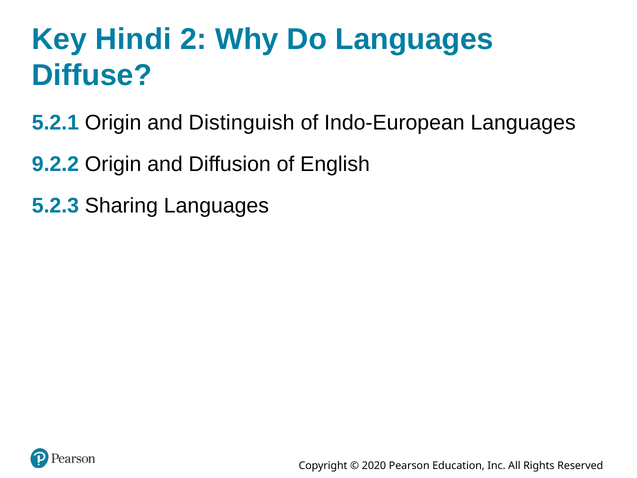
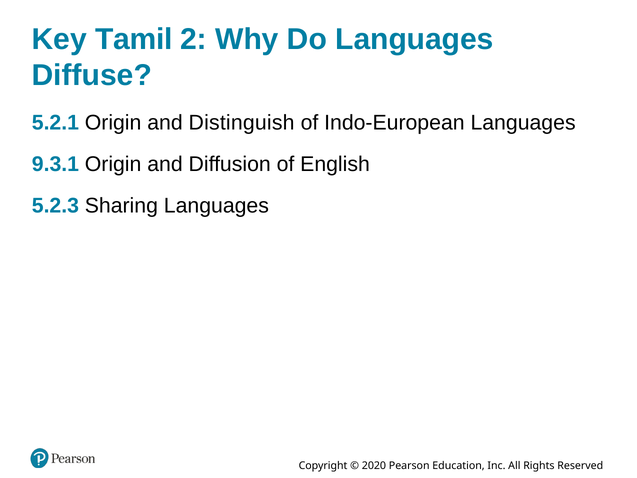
Hindi: Hindi -> Tamil
9.2.2: 9.2.2 -> 9.3.1
